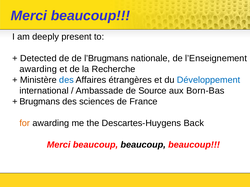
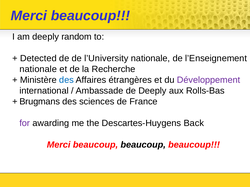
present: present -> random
l’Brugmans: l’Brugmans -> l’University
awarding at (38, 69): awarding -> nationale
Développement colour: blue -> purple
de Source: Source -> Deeply
Born-Bas: Born-Bas -> Rolls-Bas
for colour: orange -> purple
